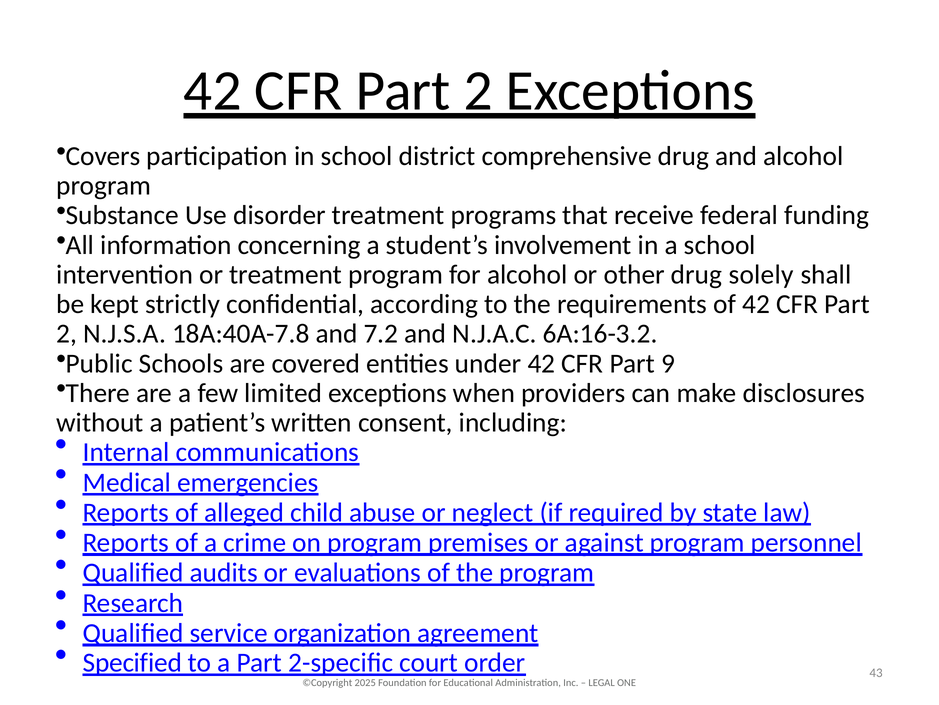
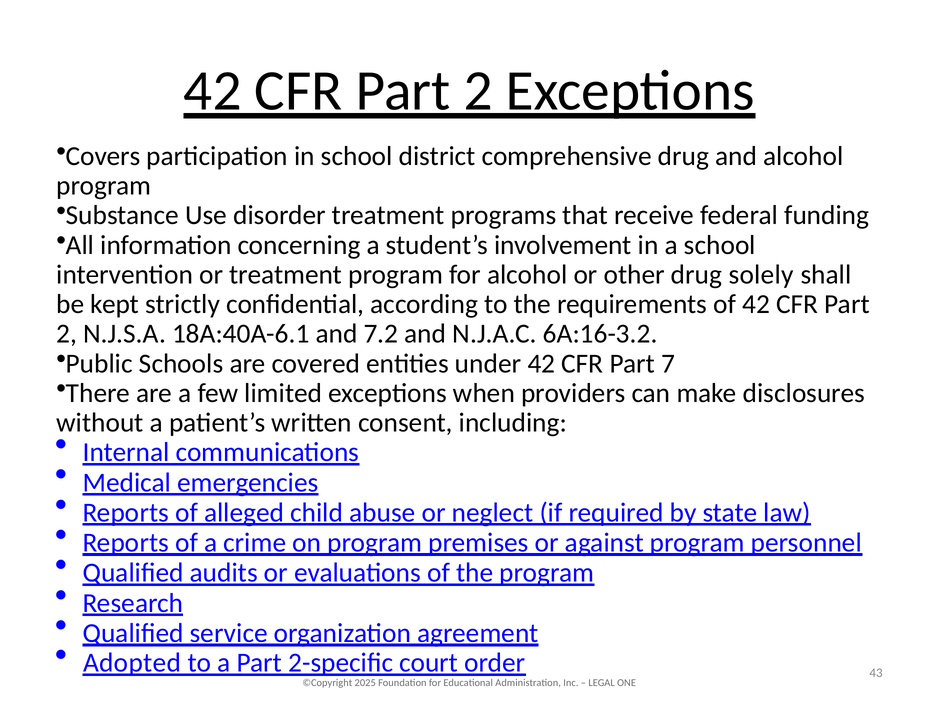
18A:40A-7.8: 18A:40A-7.8 -> 18A:40A-6.1
9: 9 -> 7
Specified: Specified -> Adopted
